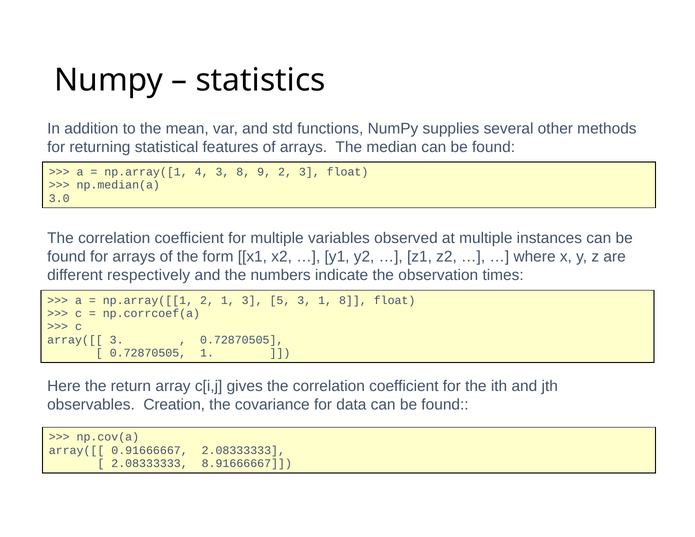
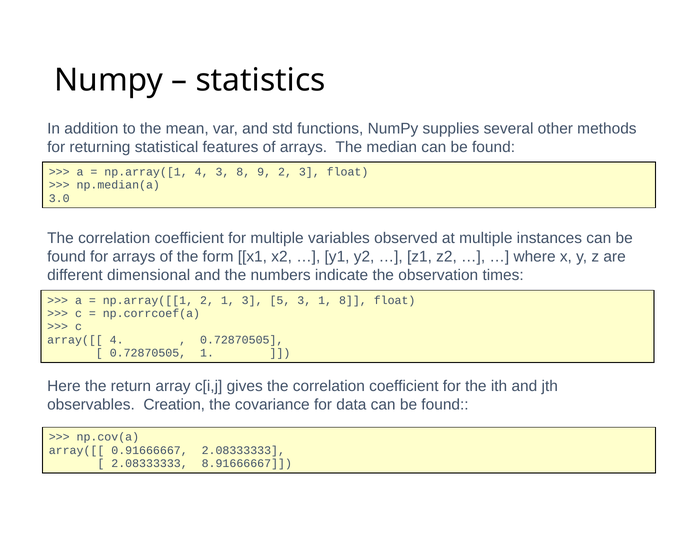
respectively: respectively -> dimensional
array([[ 3: 3 -> 4
